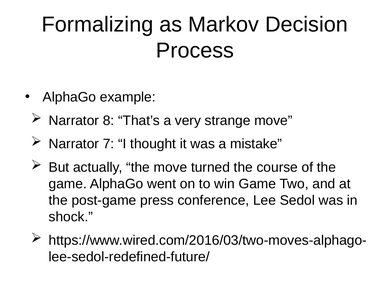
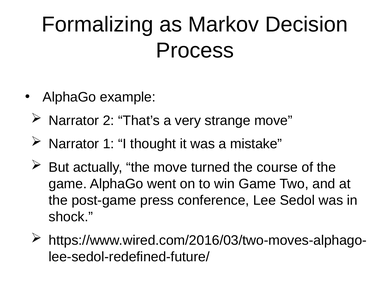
8: 8 -> 2
7: 7 -> 1
